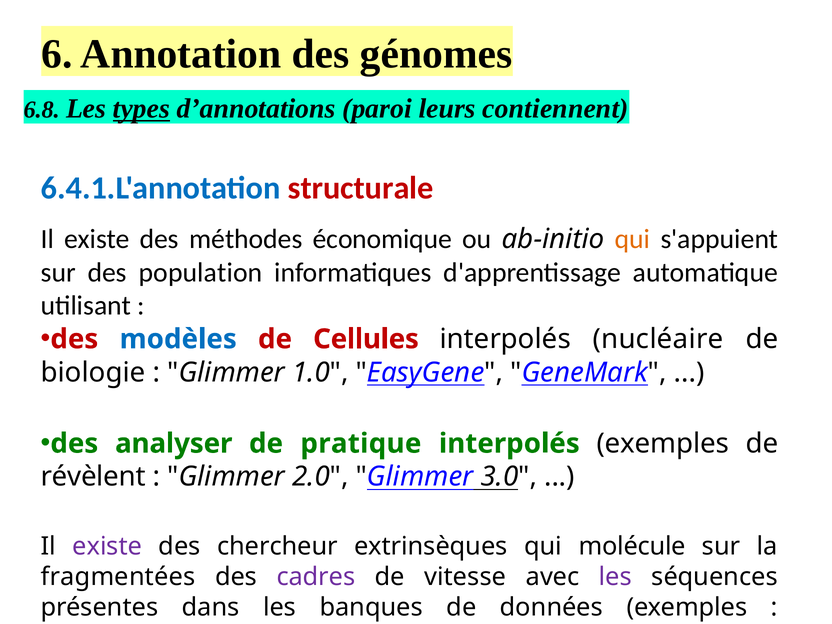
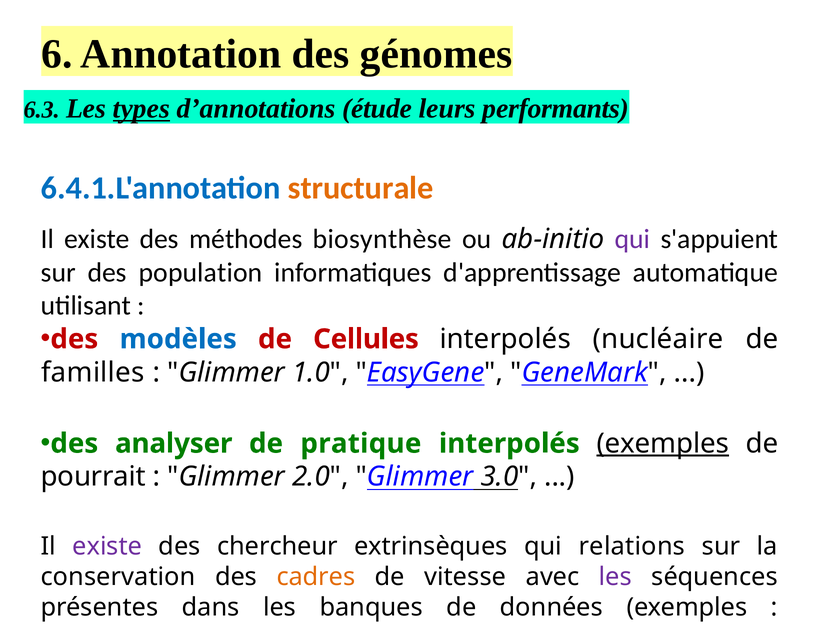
6.8: 6.8 -> 6.3
paroi: paroi -> étude
contiennent: contiennent -> performants
structurale colour: red -> orange
économique: économique -> biosynthèse
qui at (633, 239) colour: orange -> purple
biologie: biologie -> familles
exemples at (663, 444) underline: none -> present
révèlent: révèlent -> pourrait
molécule: molécule -> relations
fragmentées: fragmentées -> conservation
cadres colour: purple -> orange
